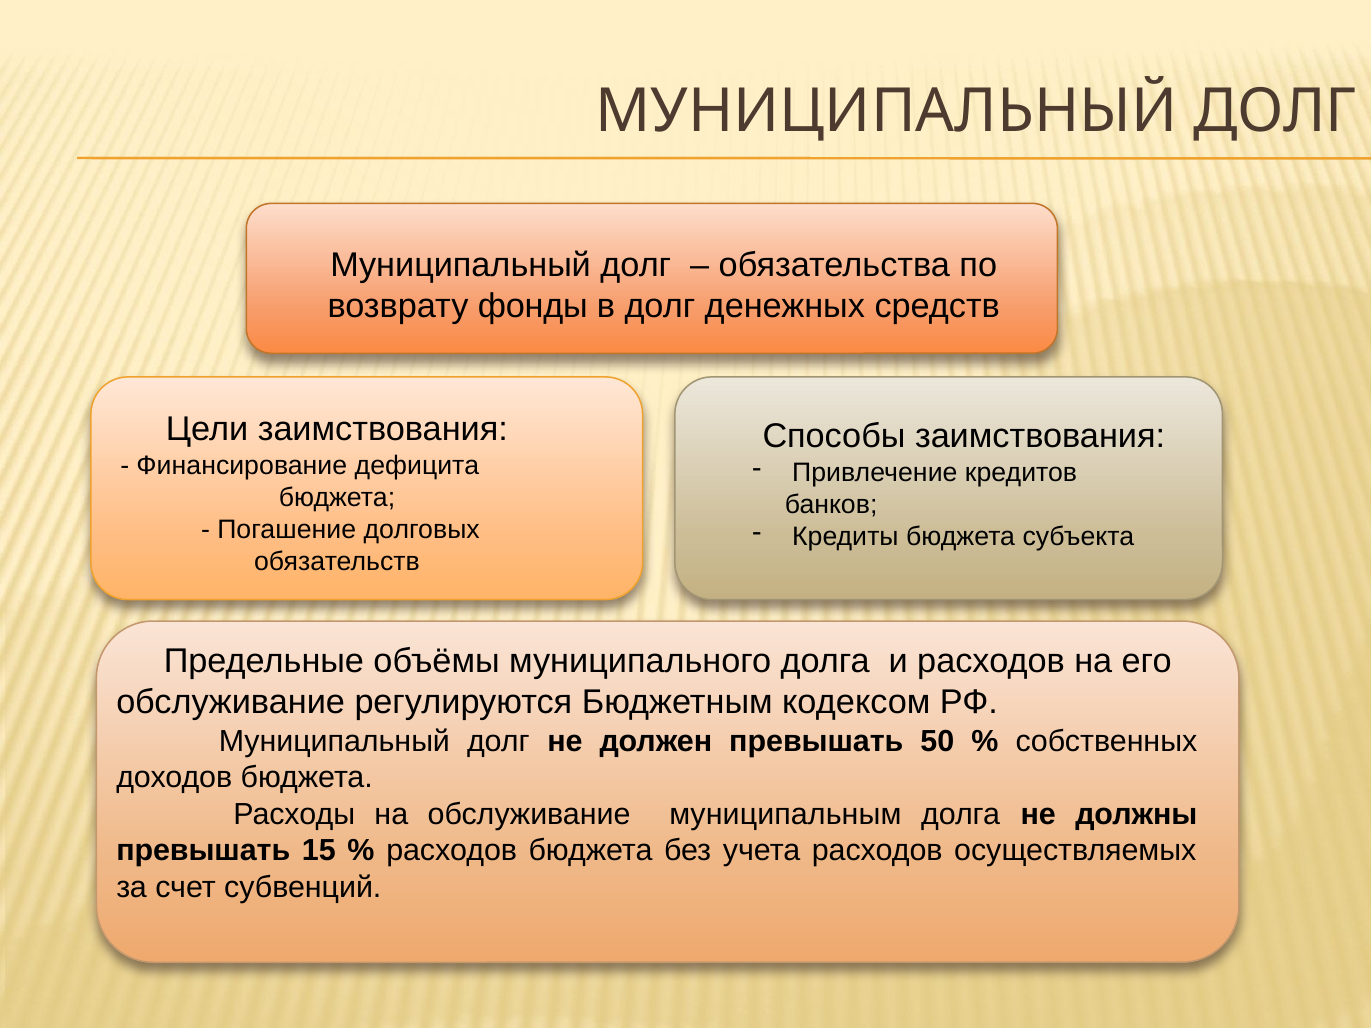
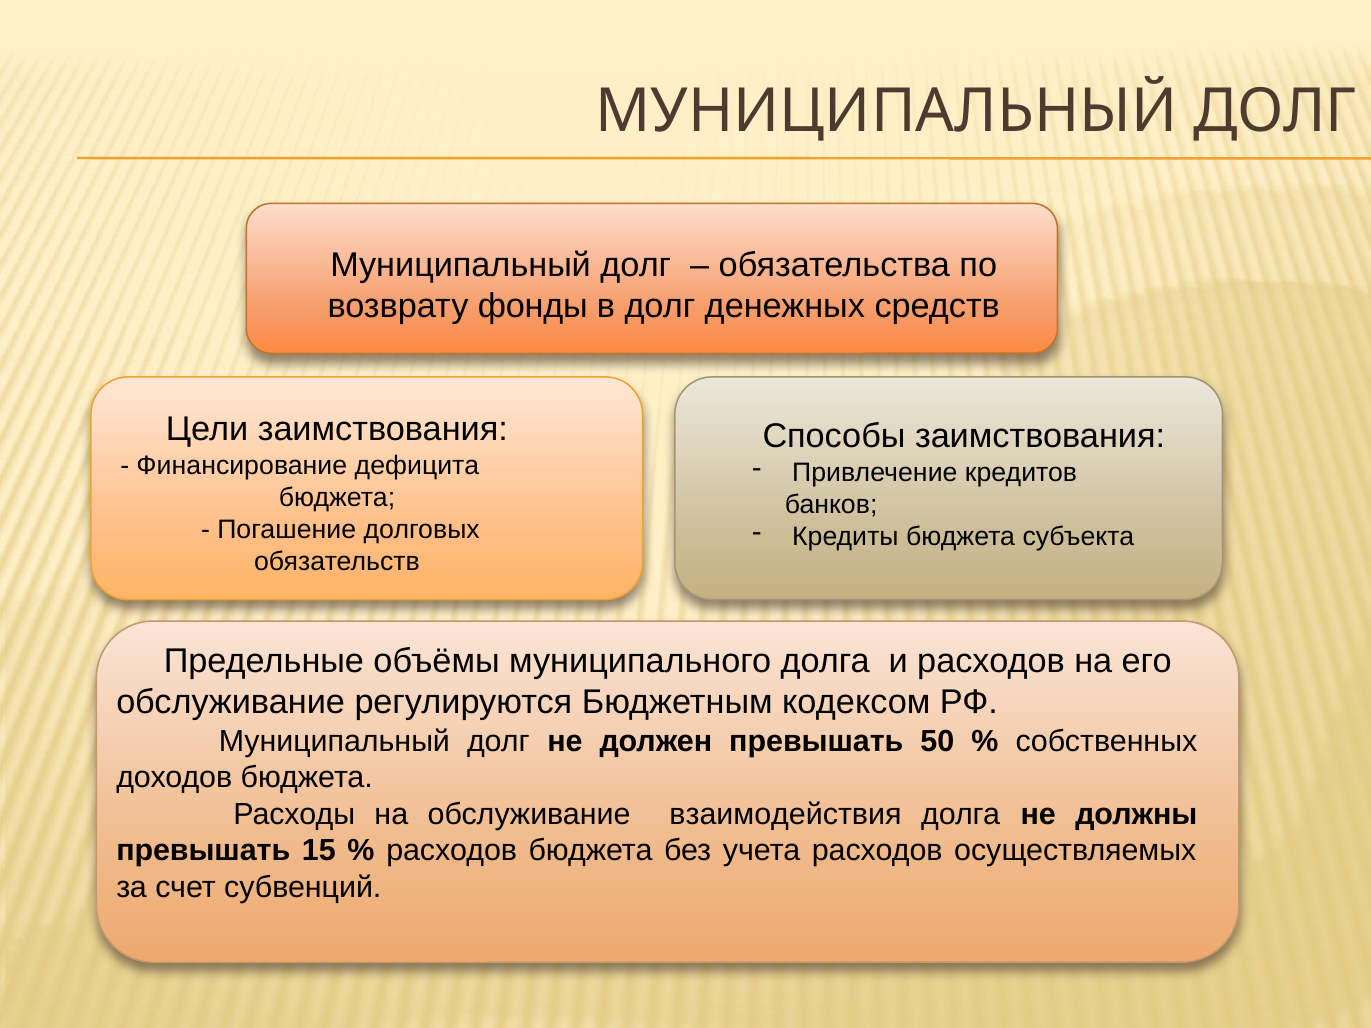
муниципальным: муниципальным -> взаимодействия
